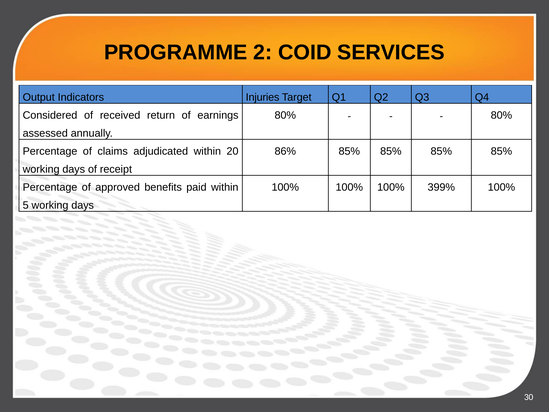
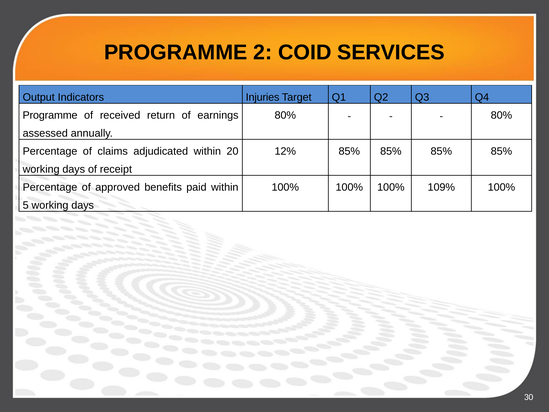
Considered at (50, 115): Considered -> Programme
86%: 86% -> 12%
399%: 399% -> 109%
